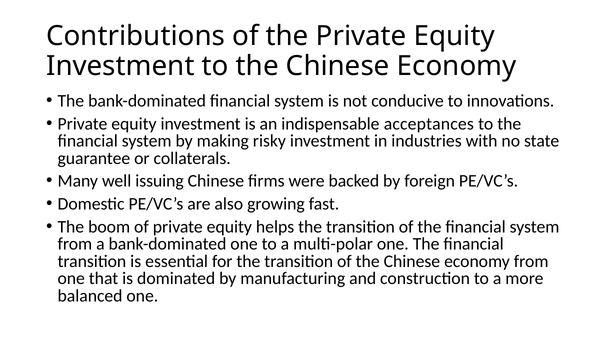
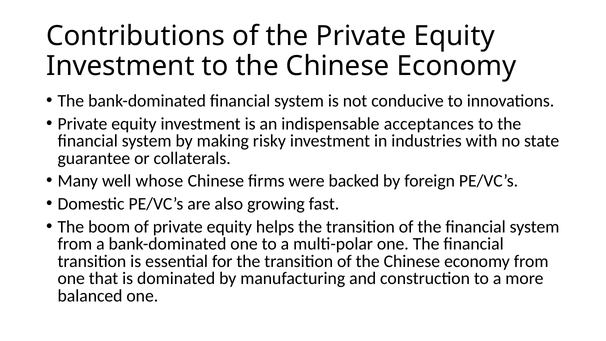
issuing: issuing -> whose
